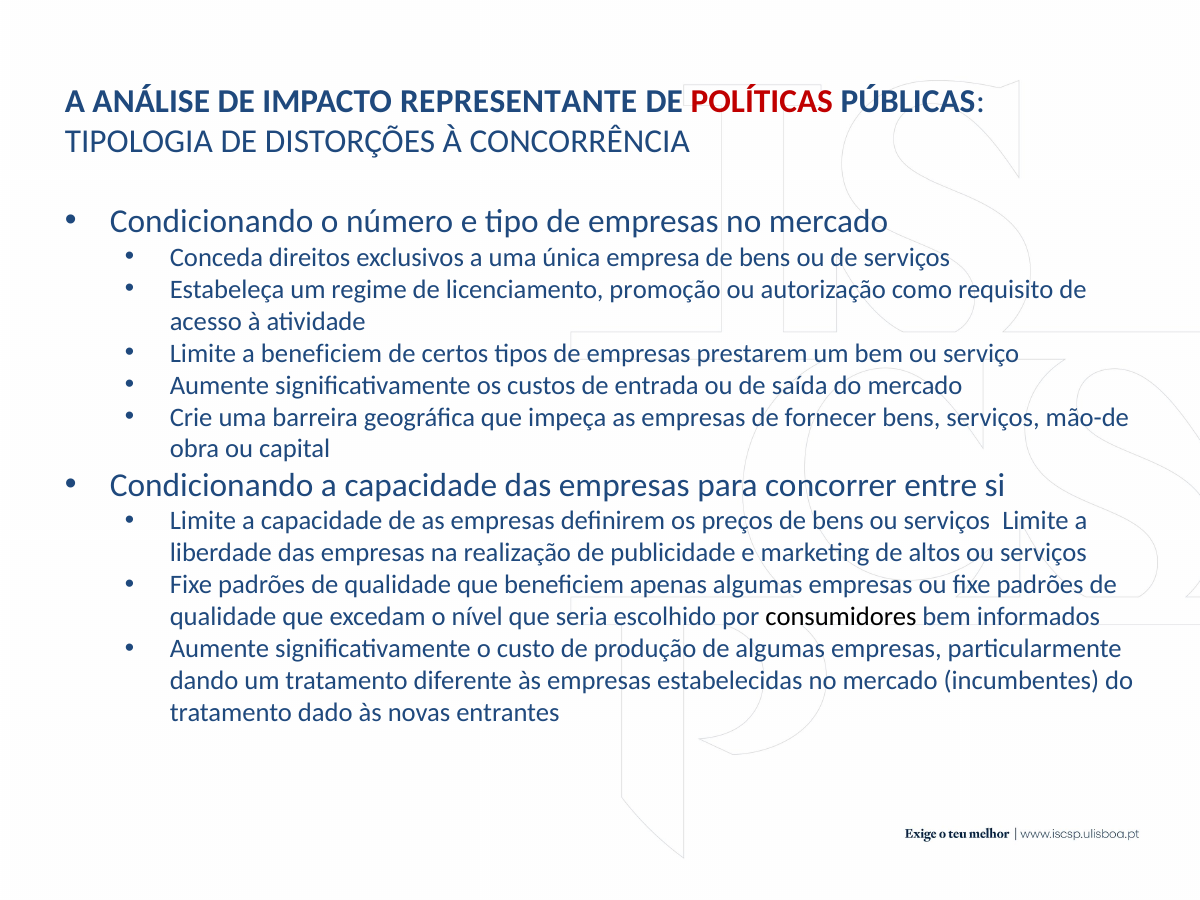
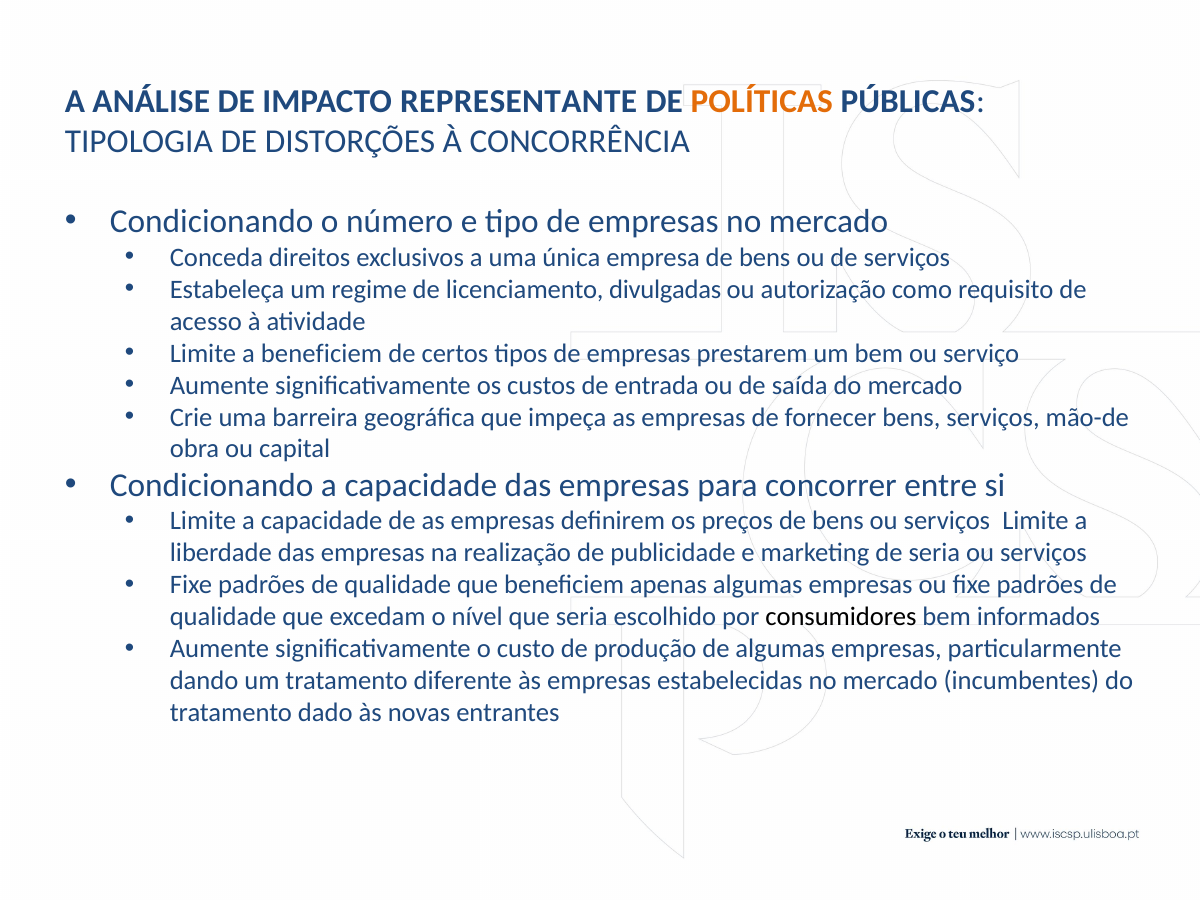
POLÍTICAS colour: red -> orange
promoção: promoção -> divulgadas
de altos: altos -> seria
